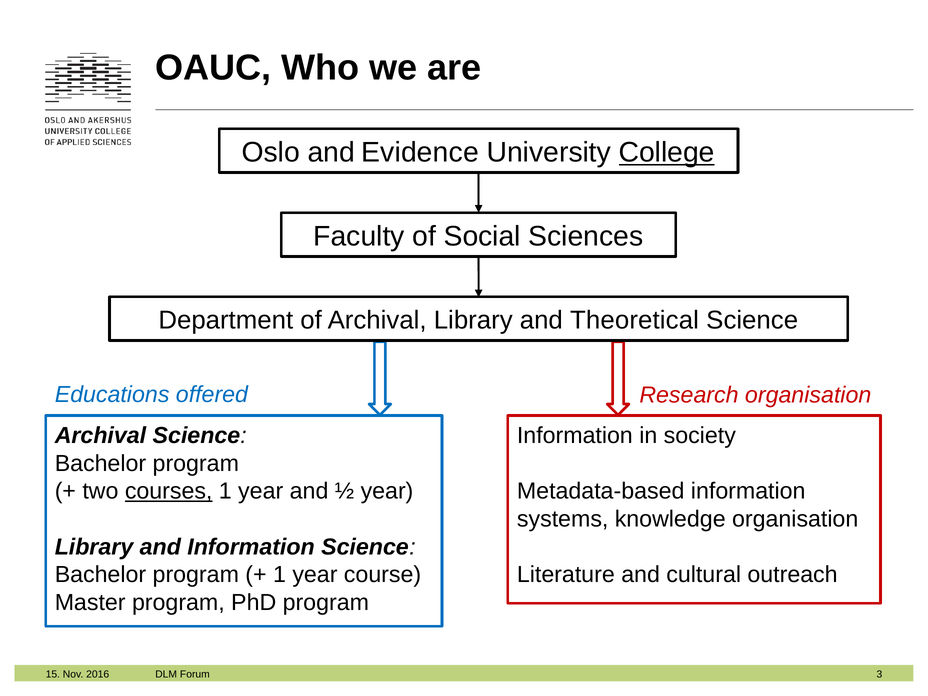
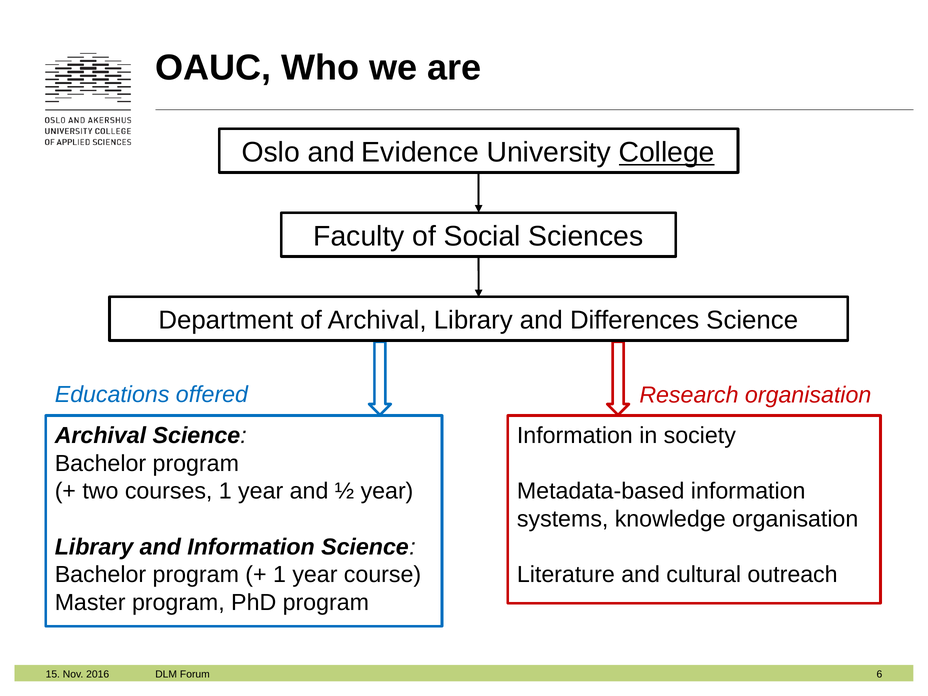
Theoretical: Theoretical -> Differences
courses underline: present -> none
3: 3 -> 6
